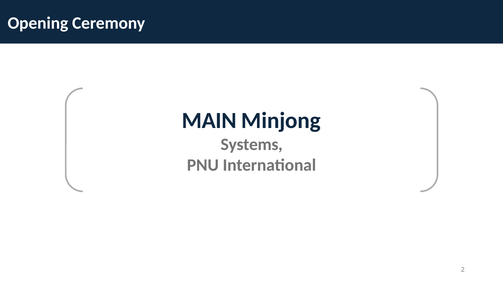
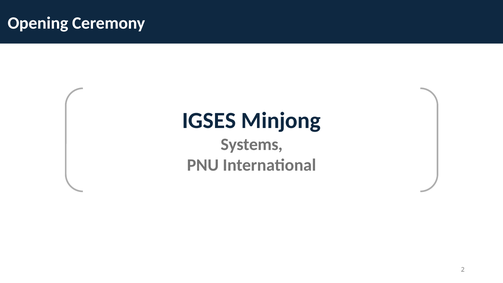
MAIN: MAIN -> IGSES
